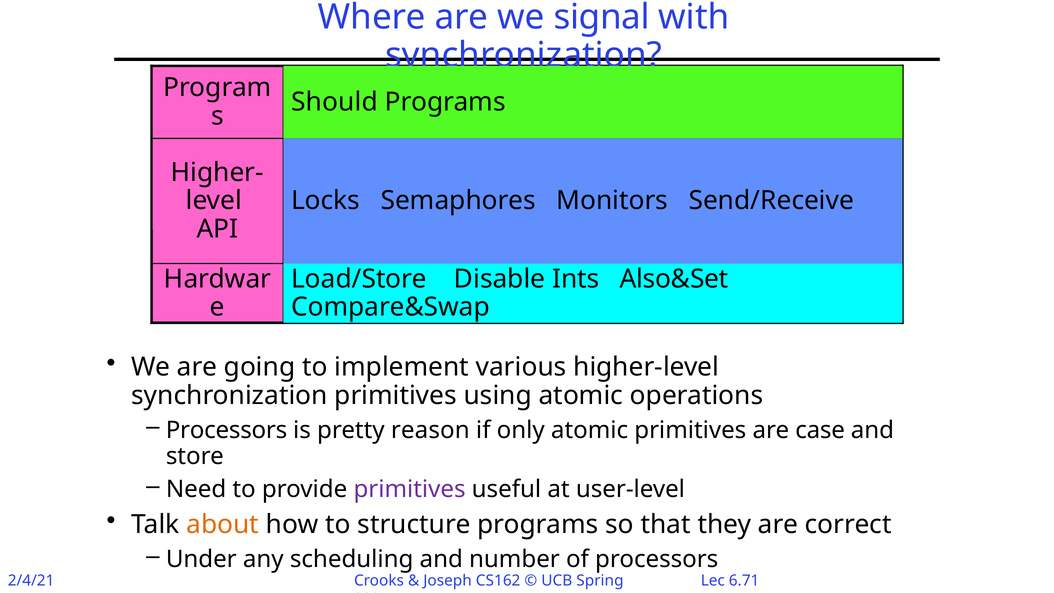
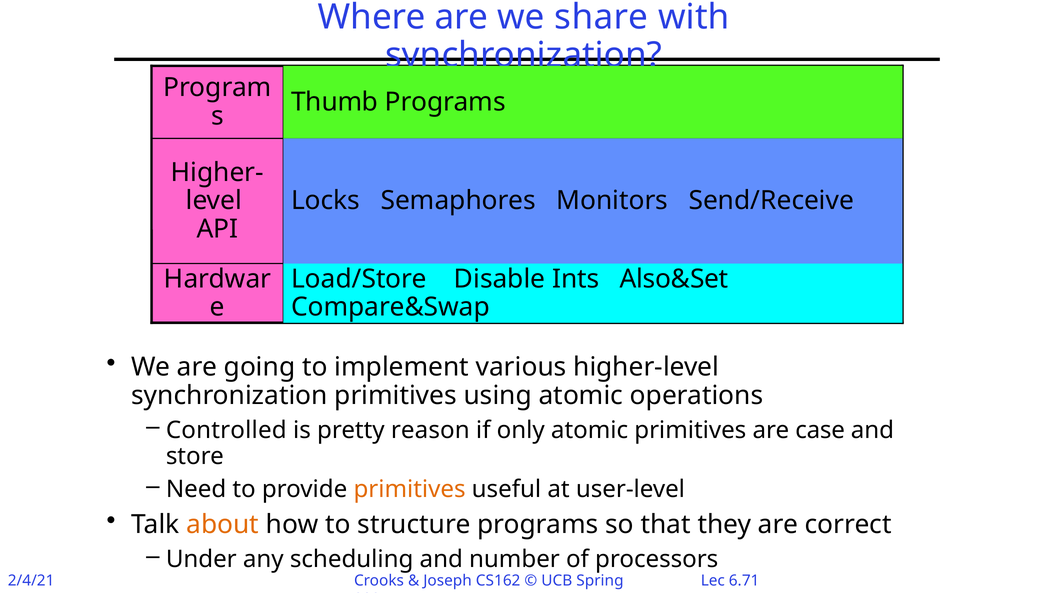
signal: signal -> share
Should: Should -> Thumb
Processors at (227, 430): Processors -> Controlled
primitives at (410, 489) colour: purple -> orange
